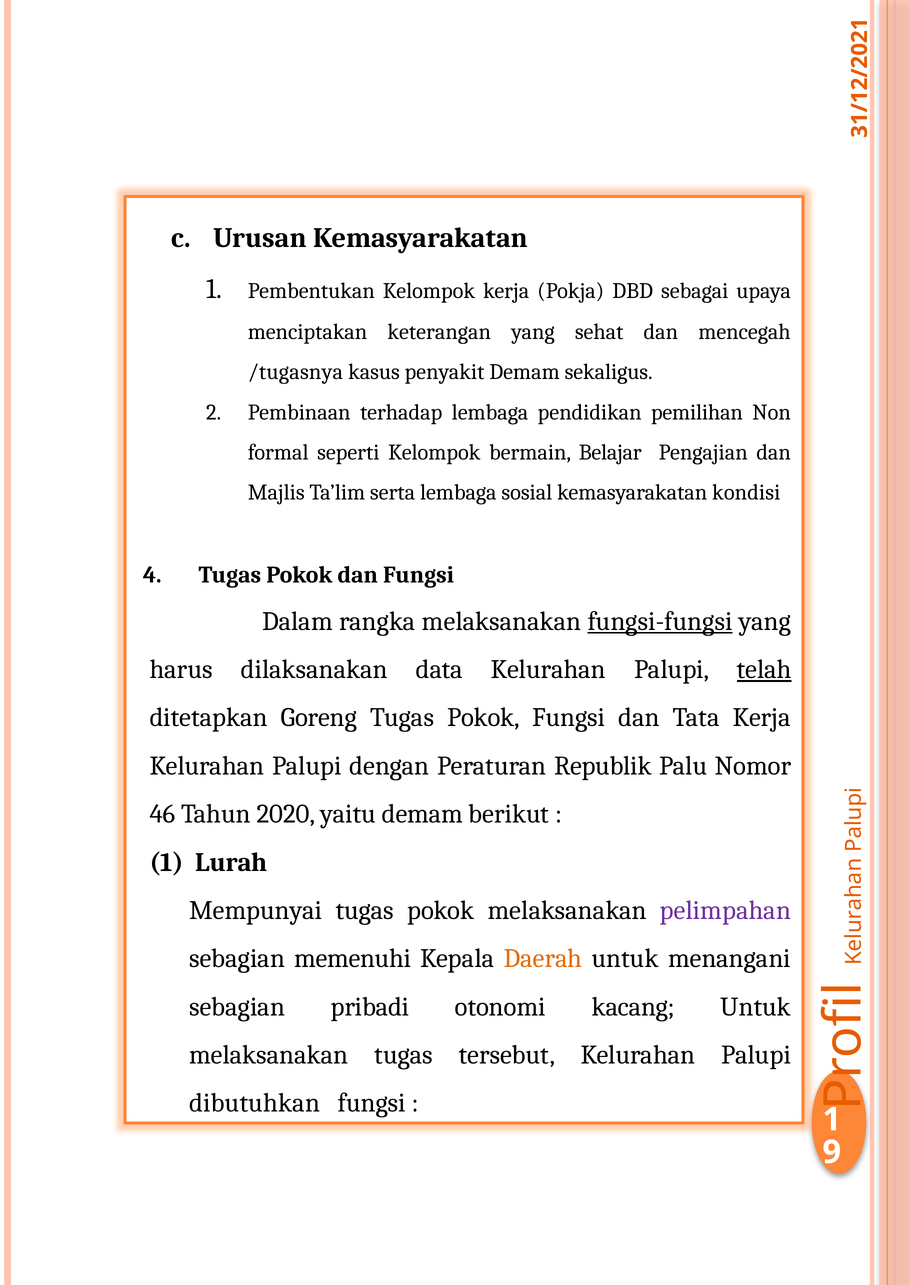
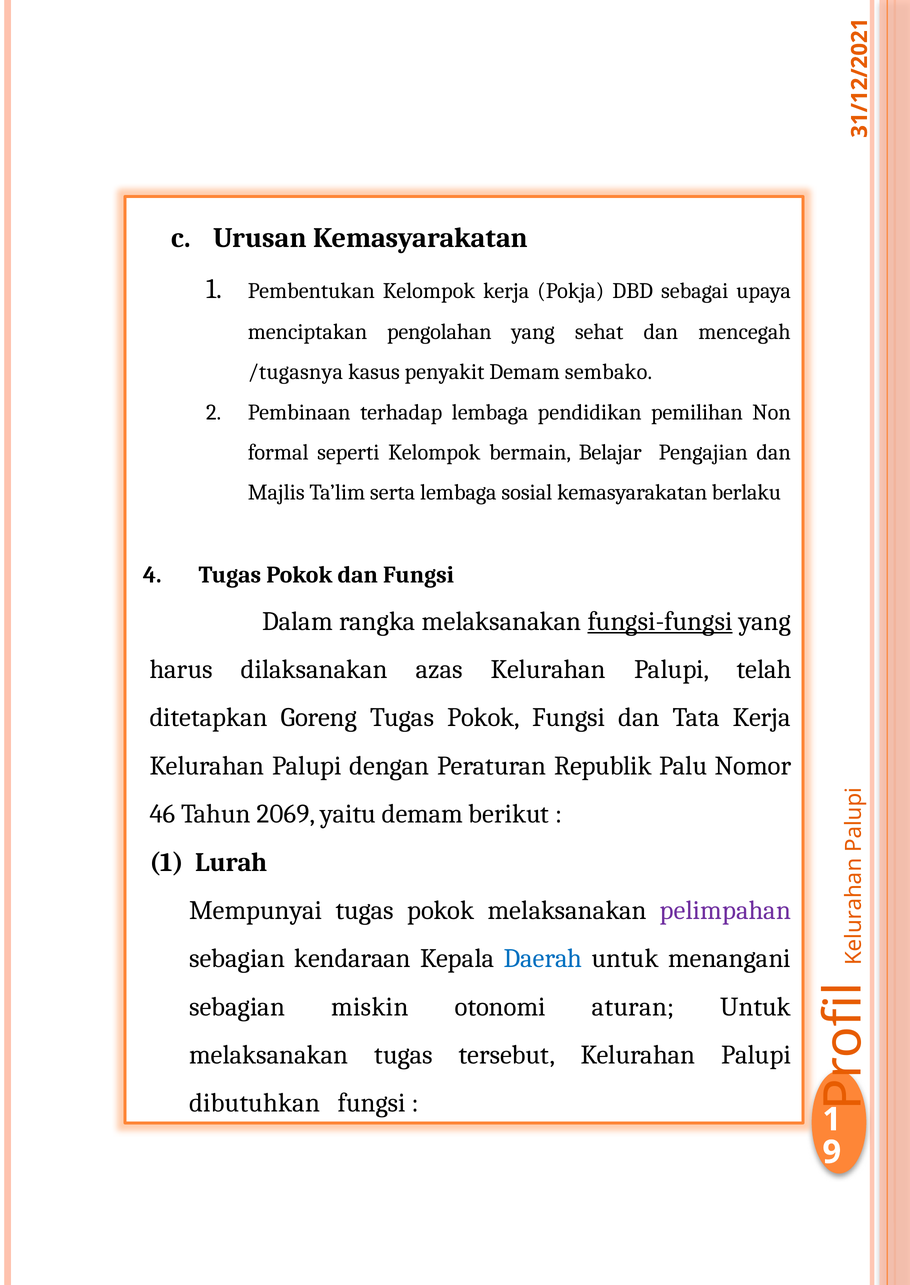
keterangan: keterangan -> pengolahan
sekaligus: sekaligus -> sembako
kondisi: kondisi -> berlaku
data: data -> azas
telah underline: present -> none
2020: 2020 -> 2069
memenuhi: memenuhi -> kendaraan
Daerah colour: orange -> blue
pribadi: pribadi -> miskin
kacang: kacang -> aturan
